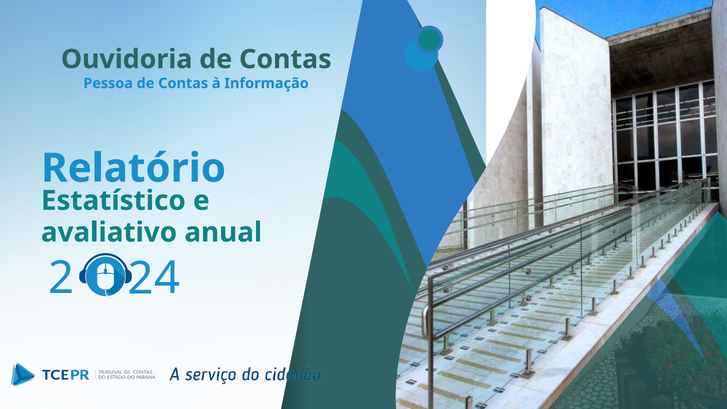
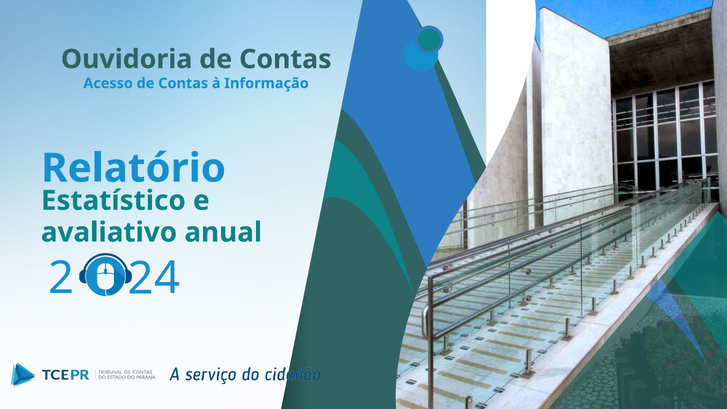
Pessoa: Pessoa -> Acesso
